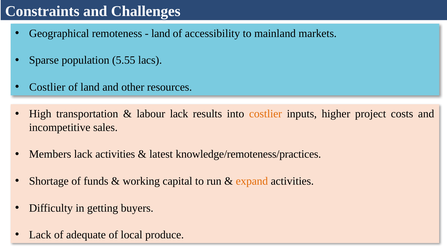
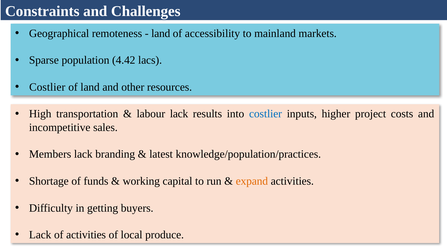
5.55: 5.55 -> 4.42
costlier at (266, 114) colour: orange -> blue
lack activities: activities -> branding
knowledge/remoteness/practices: knowledge/remoteness/practices -> knowledge/population/practices
of adequate: adequate -> activities
